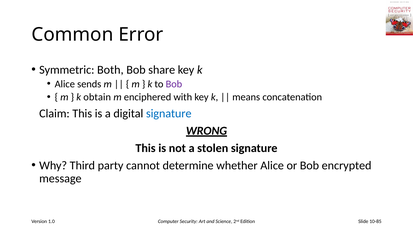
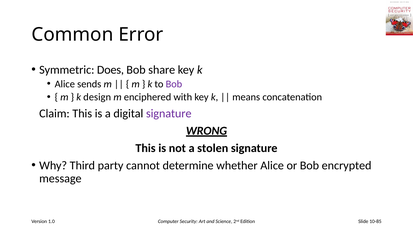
Both: Both -> Does
obtain: obtain -> design
signature at (169, 114) colour: blue -> purple
